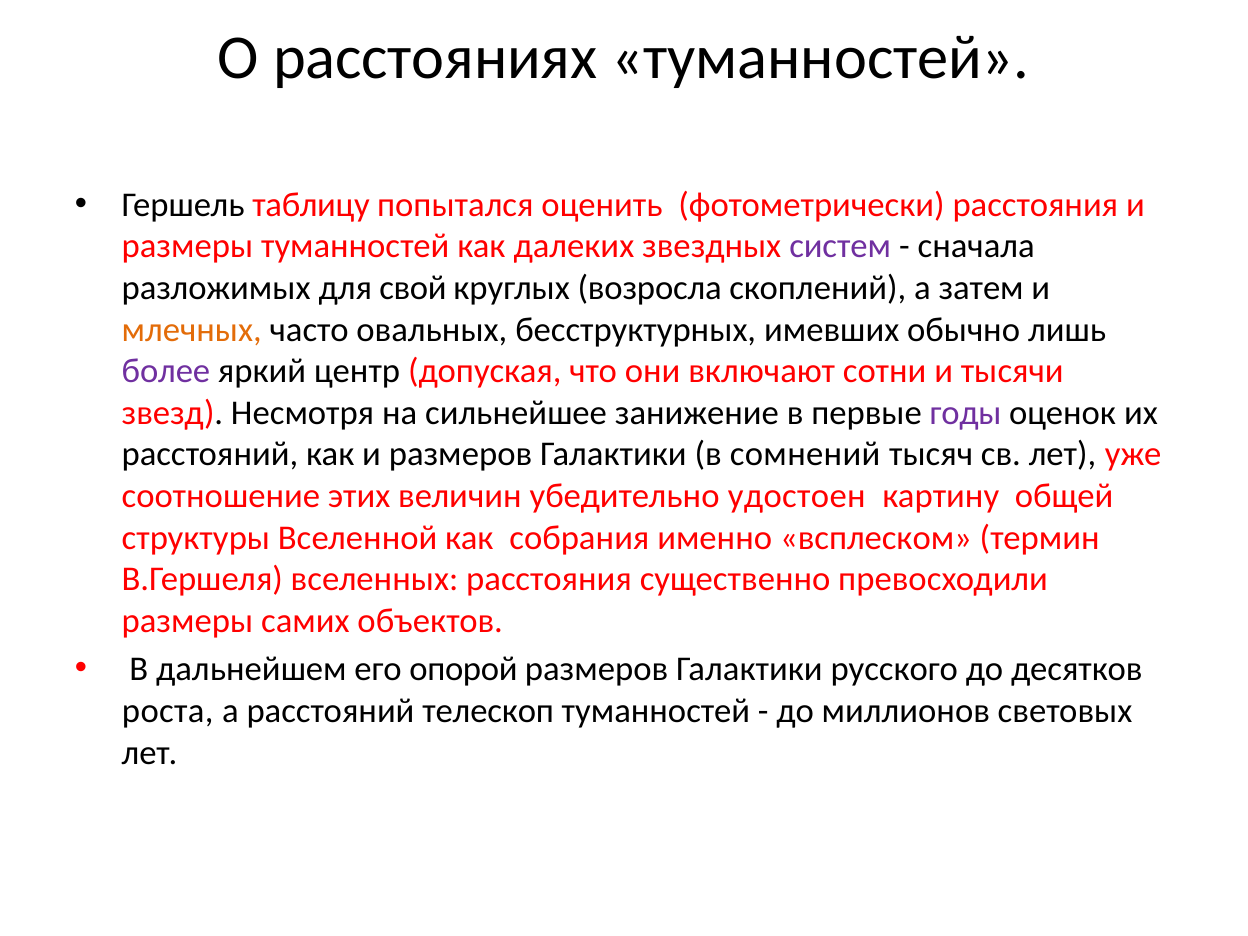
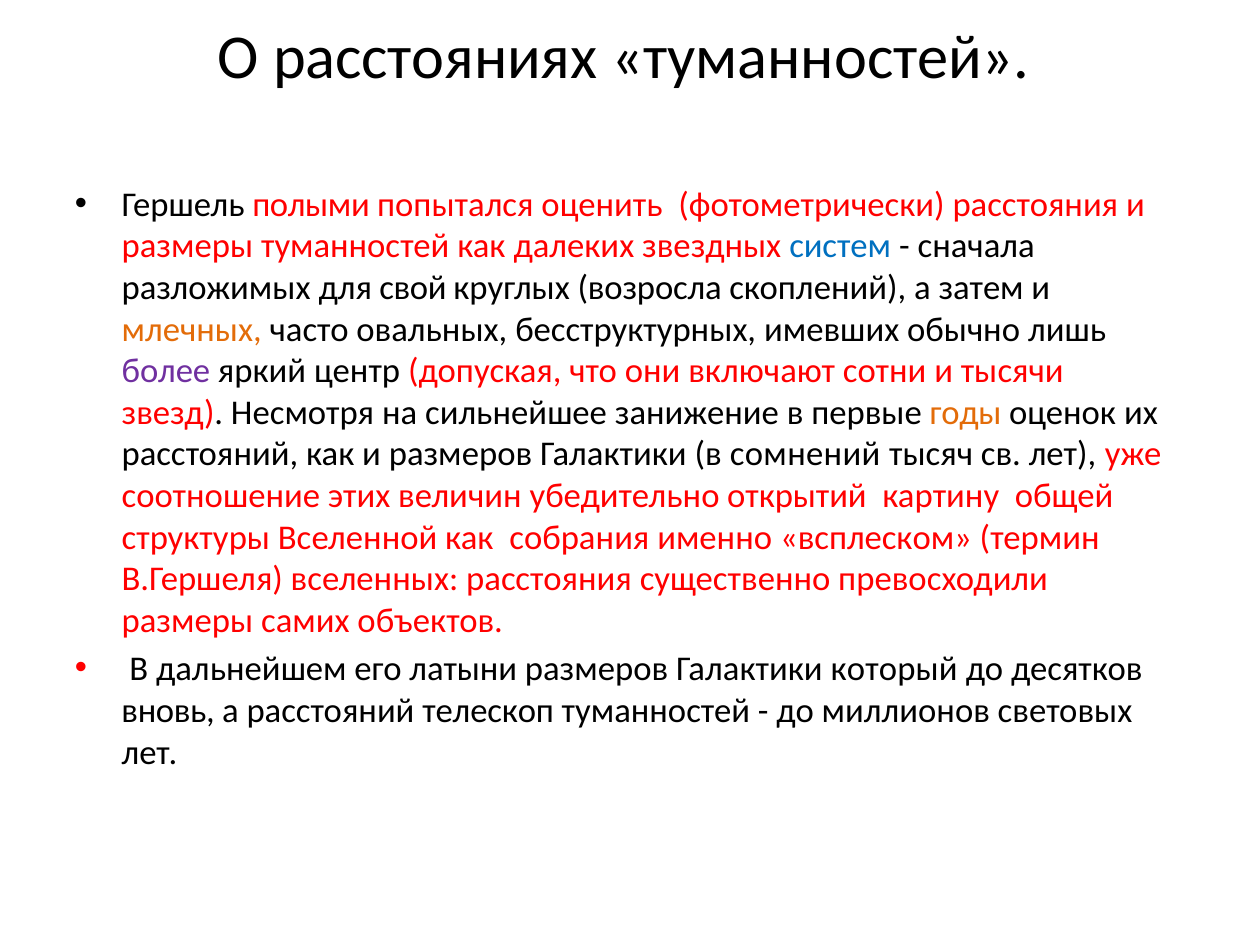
таблицу: таблицу -> полыми
систем colour: purple -> blue
годы colour: purple -> orange
удостоен: удостоен -> открытий
опорой: опорой -> латыни
русского: русского -> который
роста: роста -> вновь
